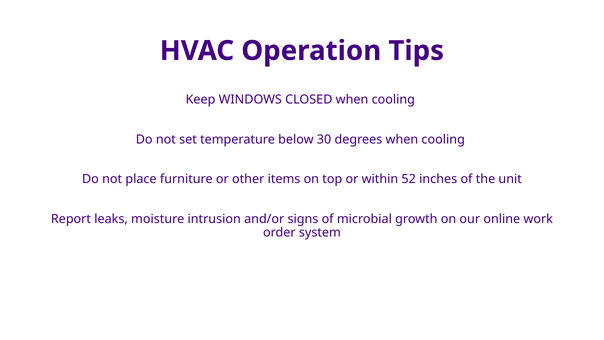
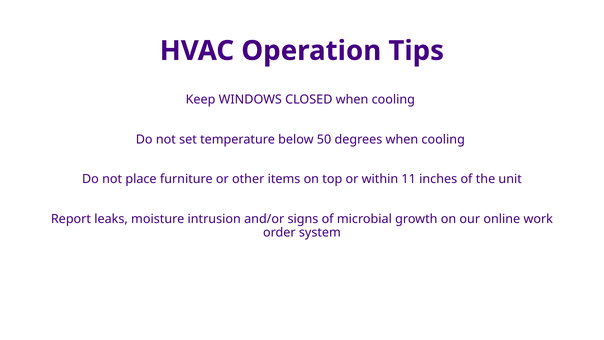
30: 30 -> 50
52: 52 -> 11
